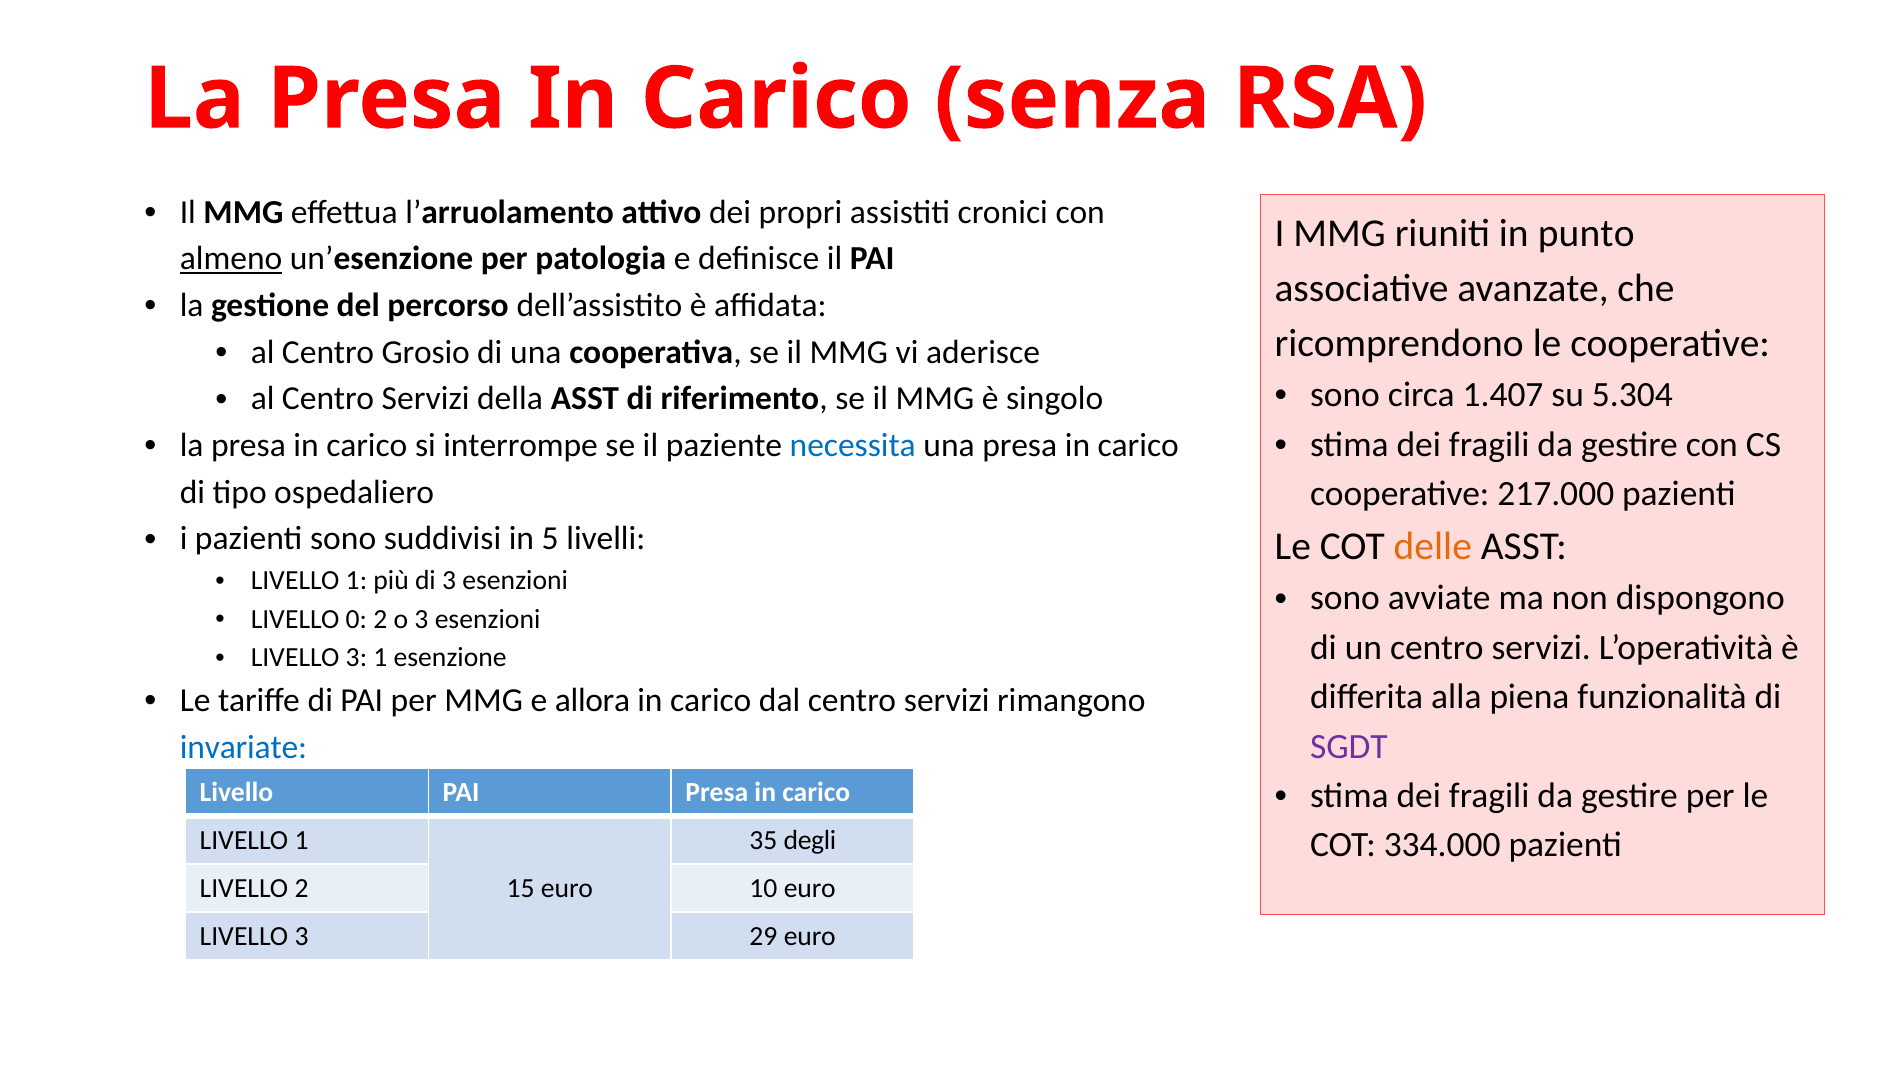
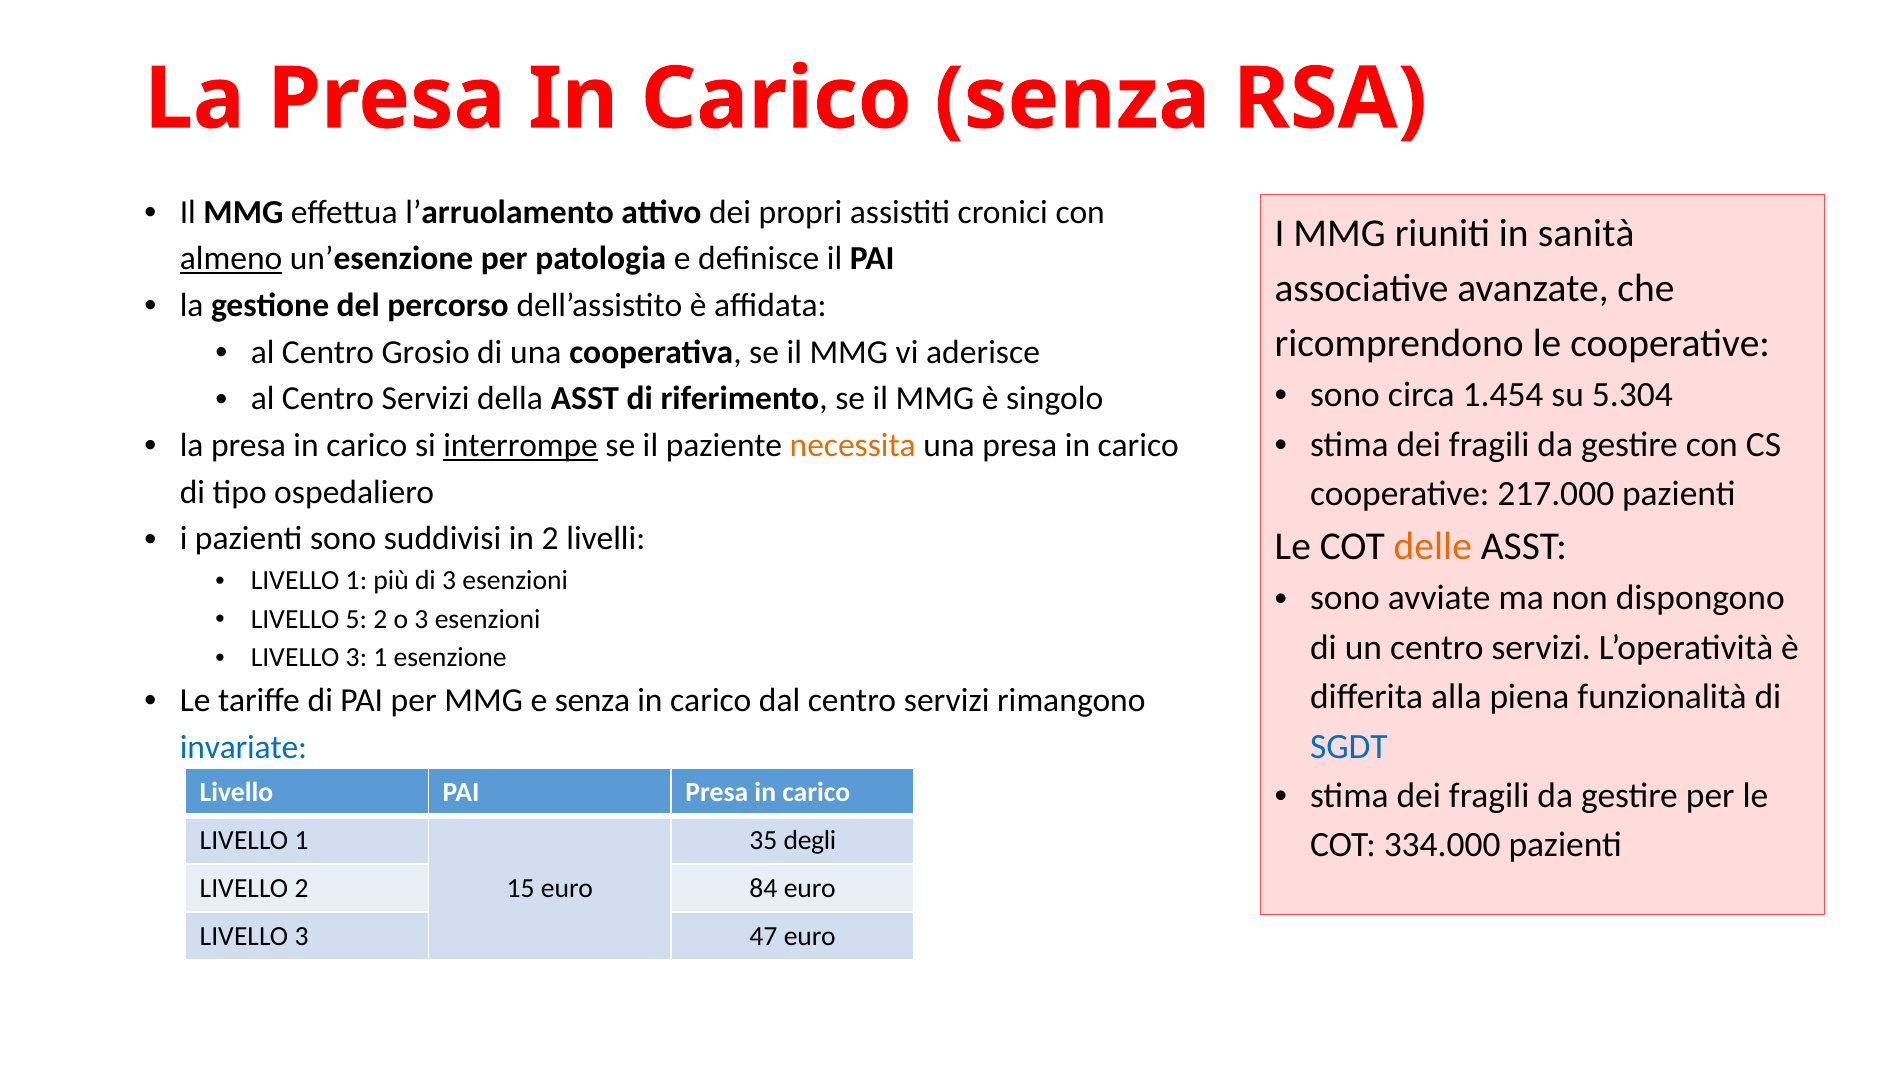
punto: punto -> sanità
1.407: 1.407 -> 1.454
interrompe underline: none -> present
necessita colour: blue -> orange
in 5: 5 -> 2
0: 0 -> 5
e allora: allora -> senza
SGDT colour: purple -> blue
10: 10 -> 84
29: 29 -> 47
